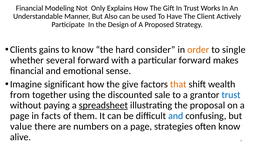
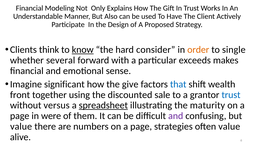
gains: gains -> think
know at (83, 50) underline: none -> present
particular forward: forward -> exceeds
that colour: orange -> blue
from: from -> front
paying: paying -> versus
proposal: proposal -> maturity
facts: facts -> were
and at (176, 116) colour: blue -> purple
often know: know -> value
